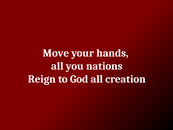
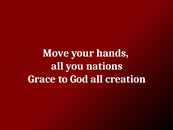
Reign: Reign -> Grace
